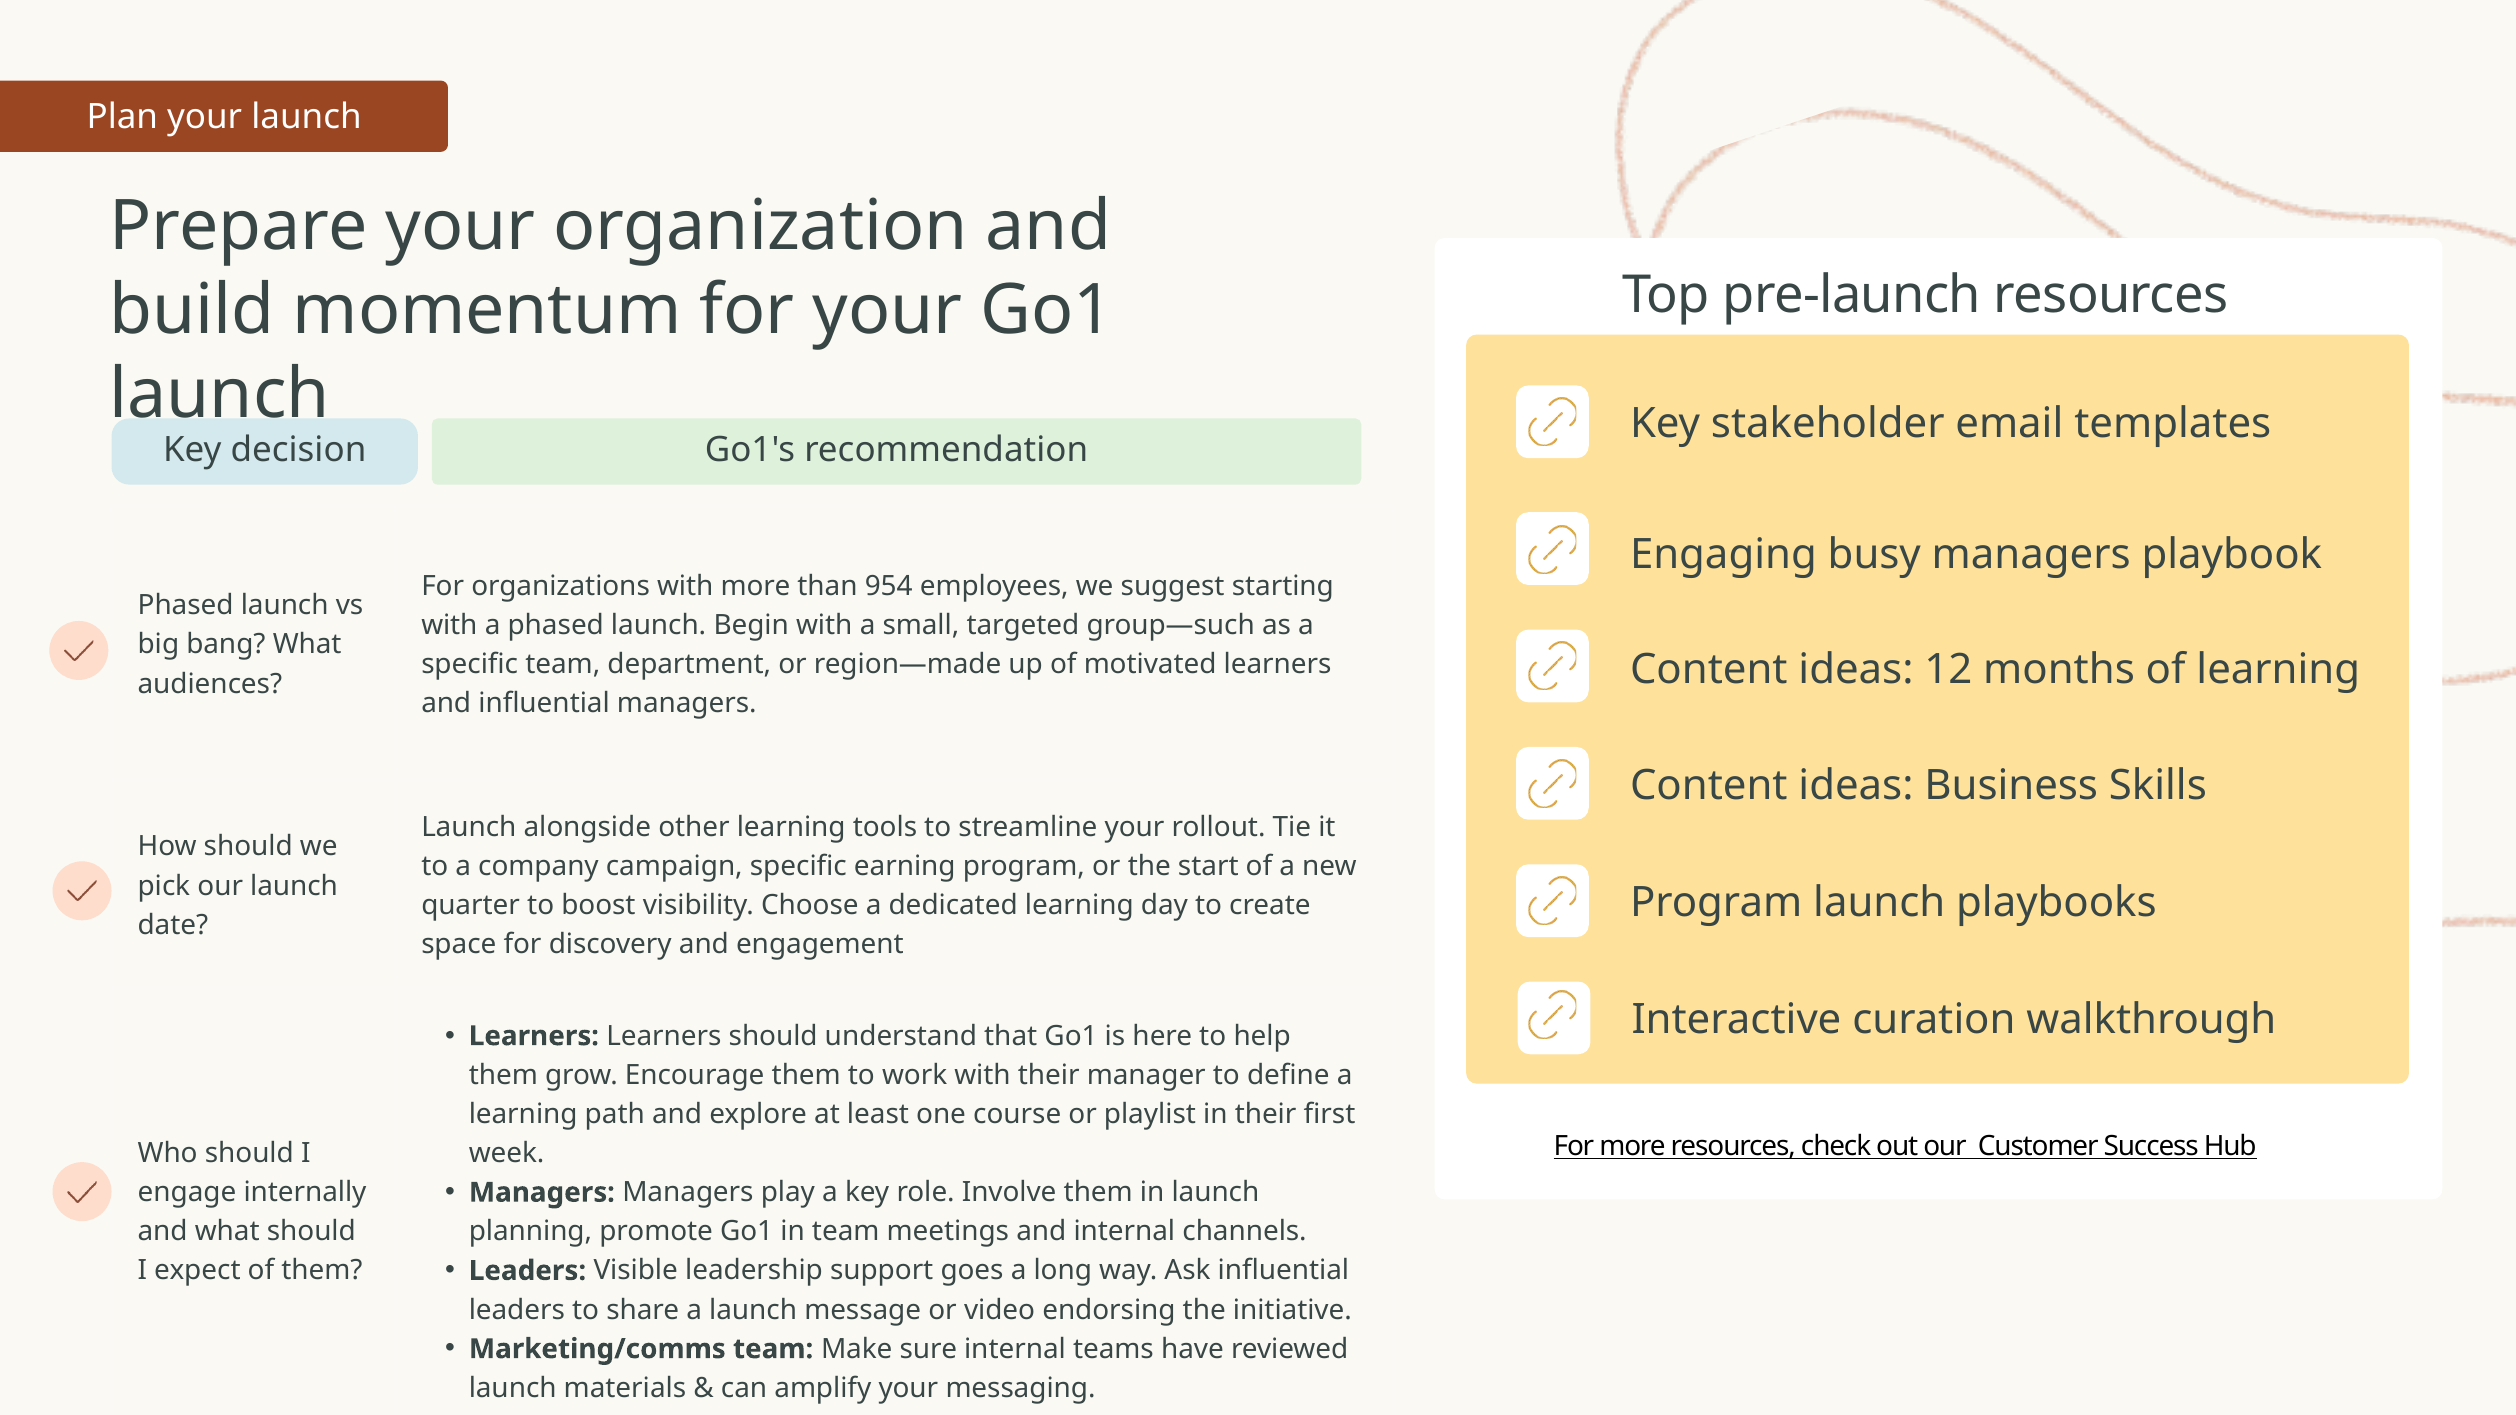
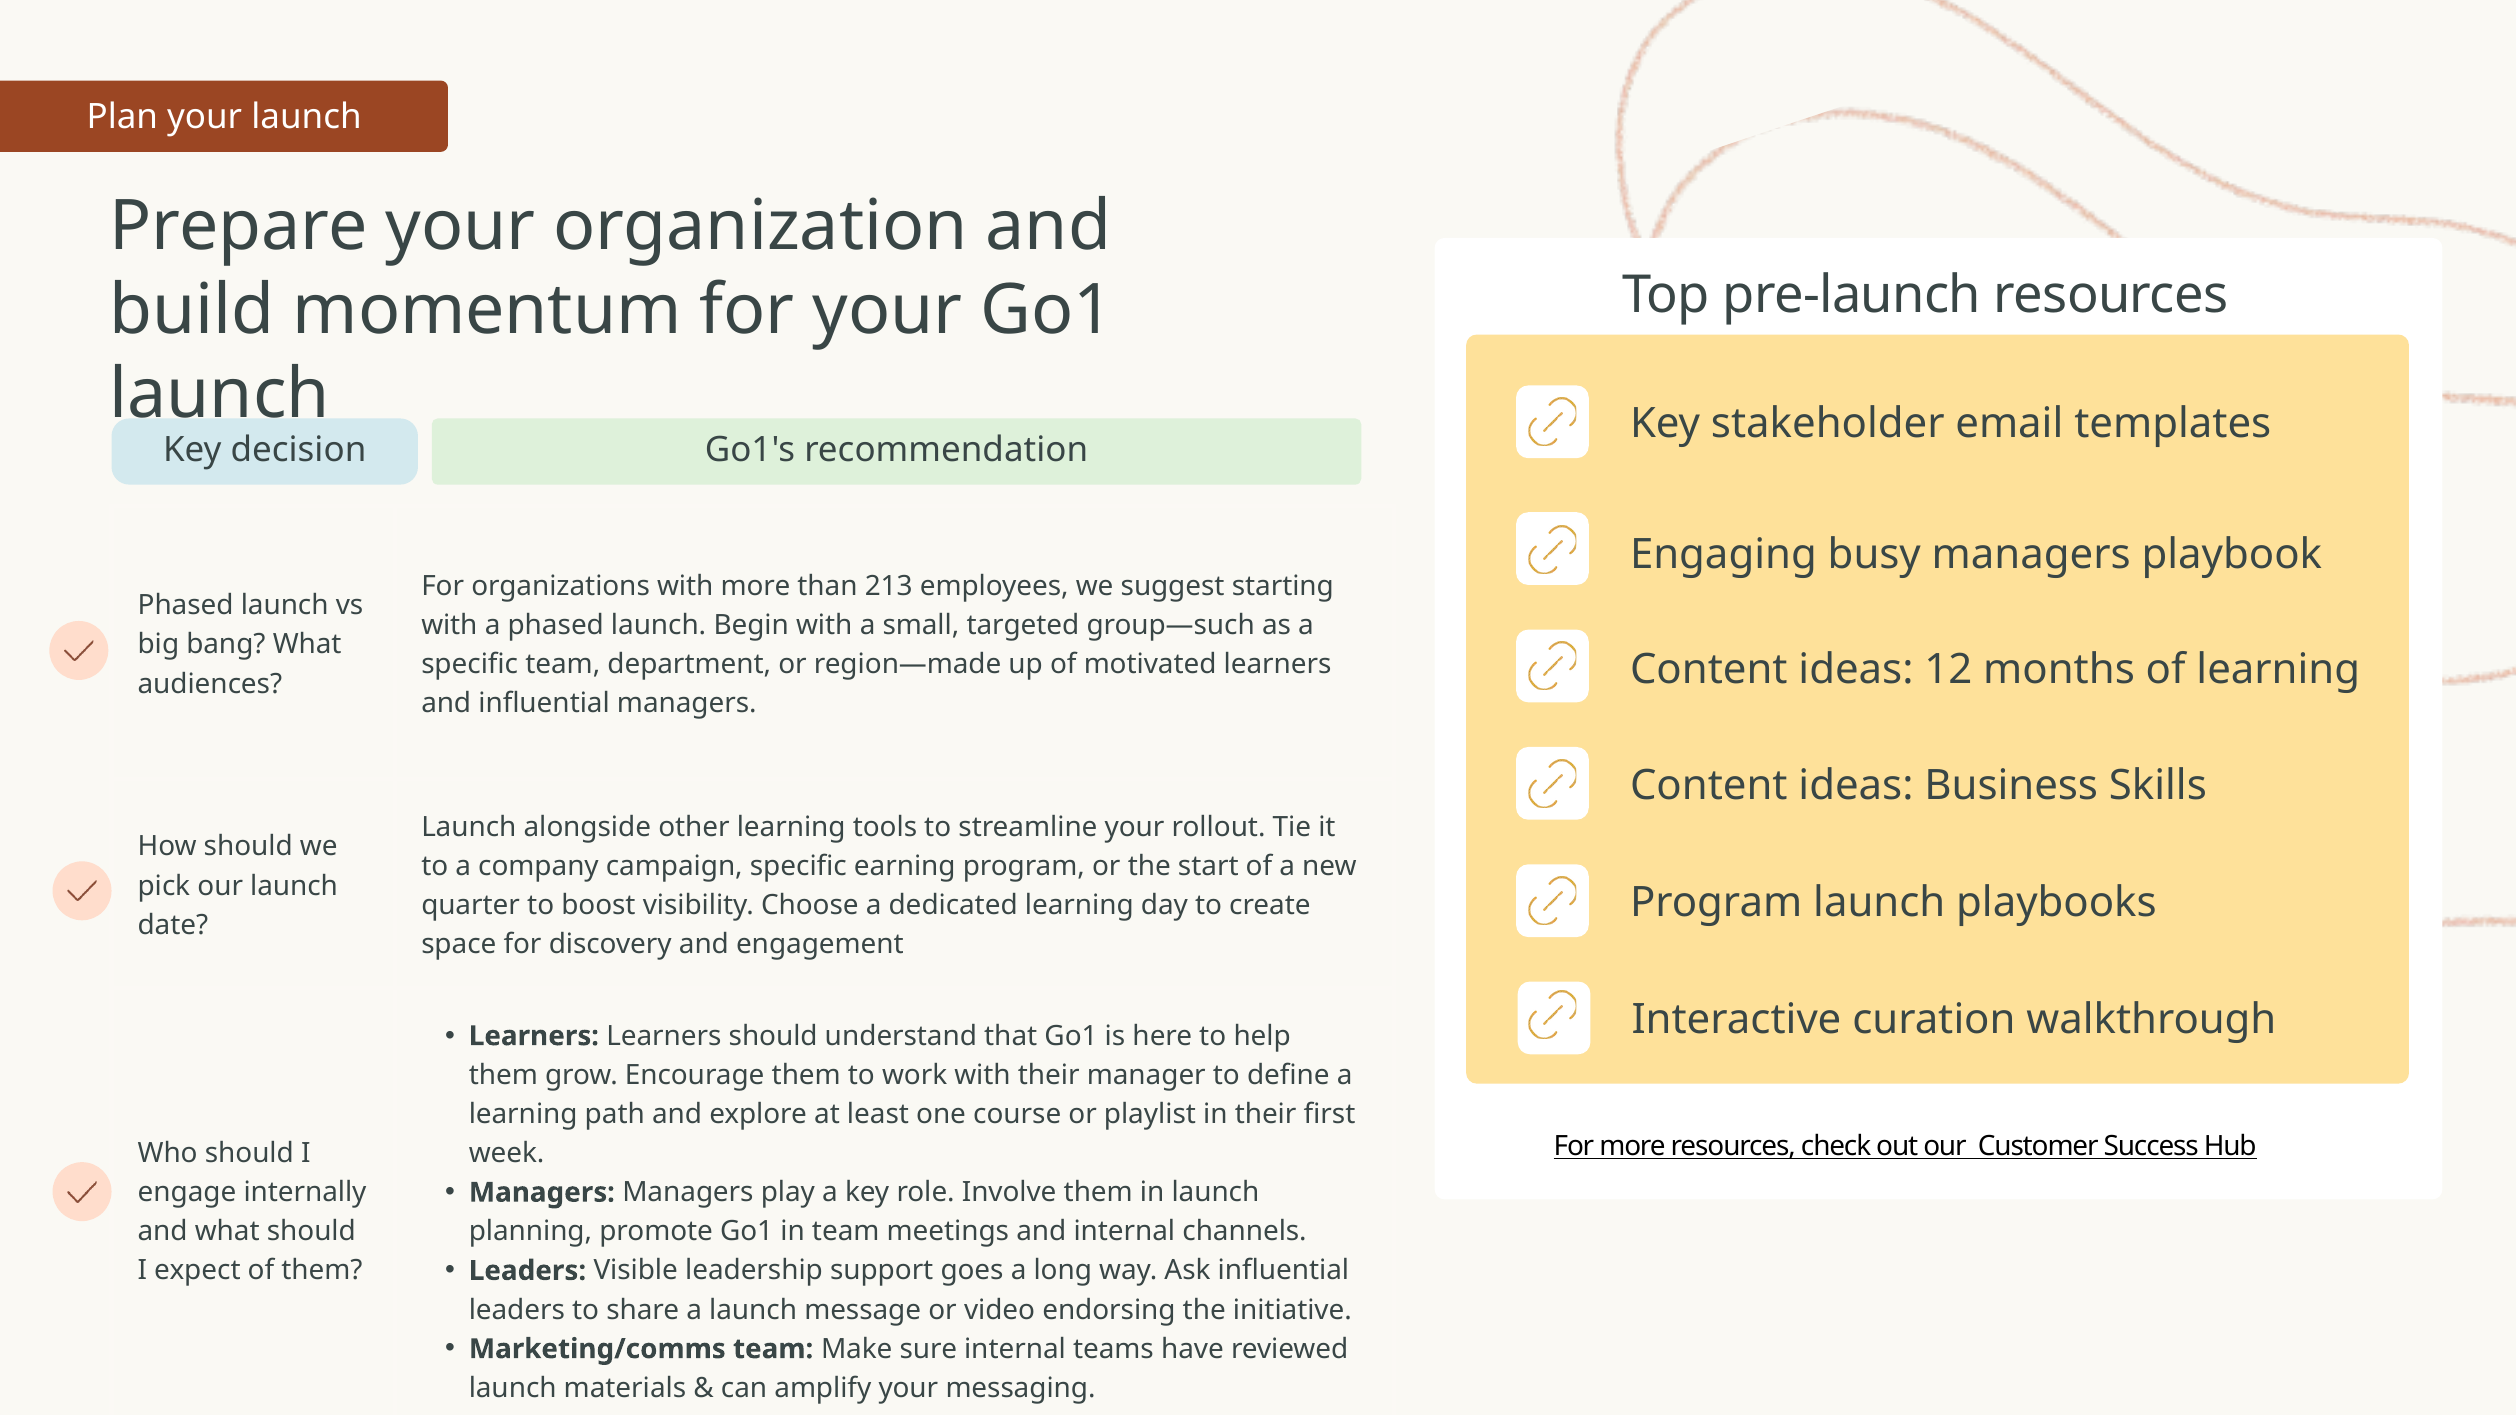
954: 954 -> 213
